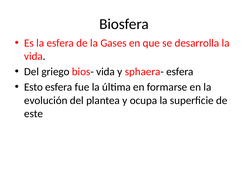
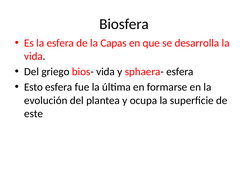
Gases: Gases -> Capas
